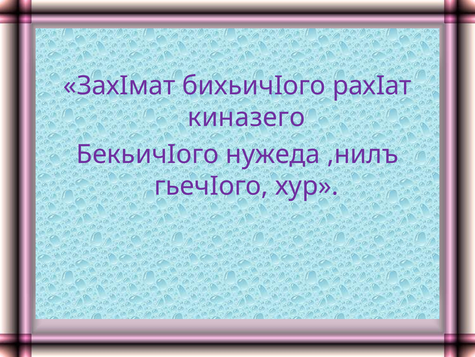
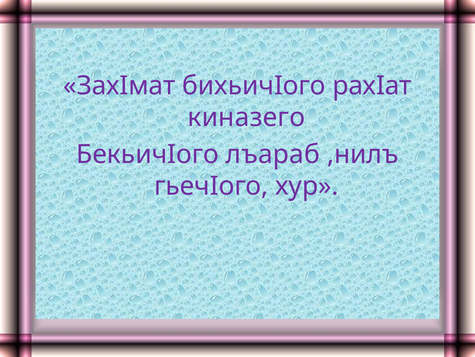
нужеда: нужеда -> лъараб
